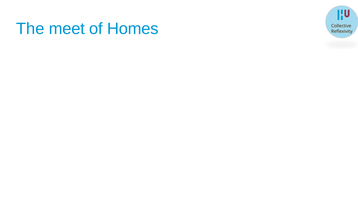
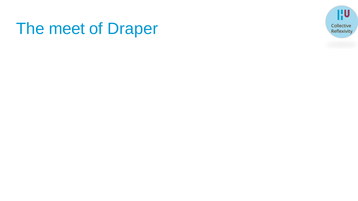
Homes: Homes -> Draper
